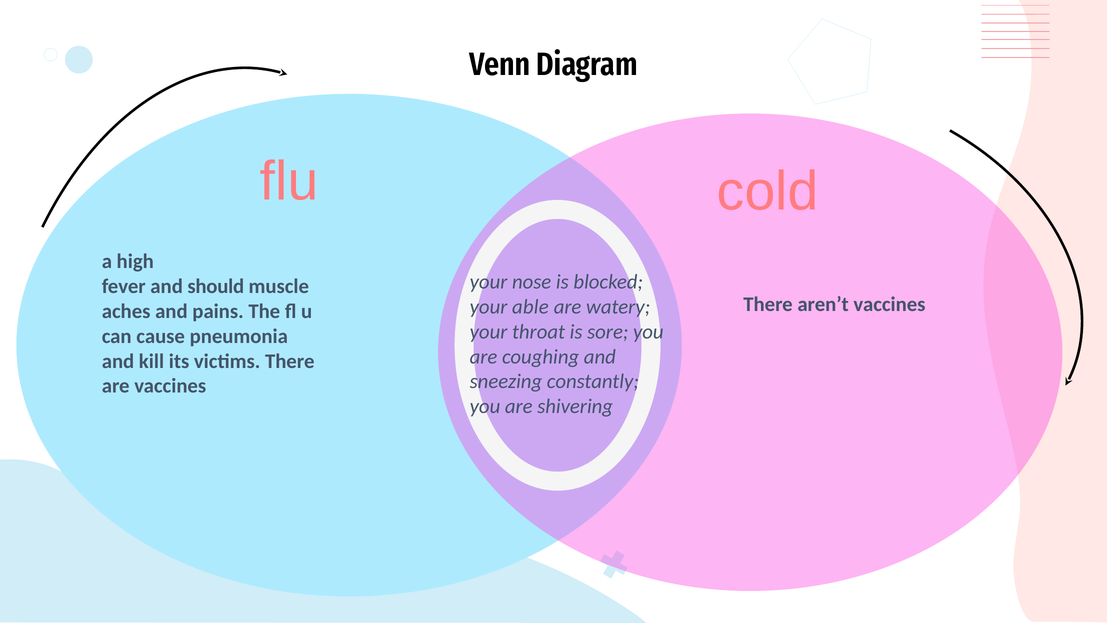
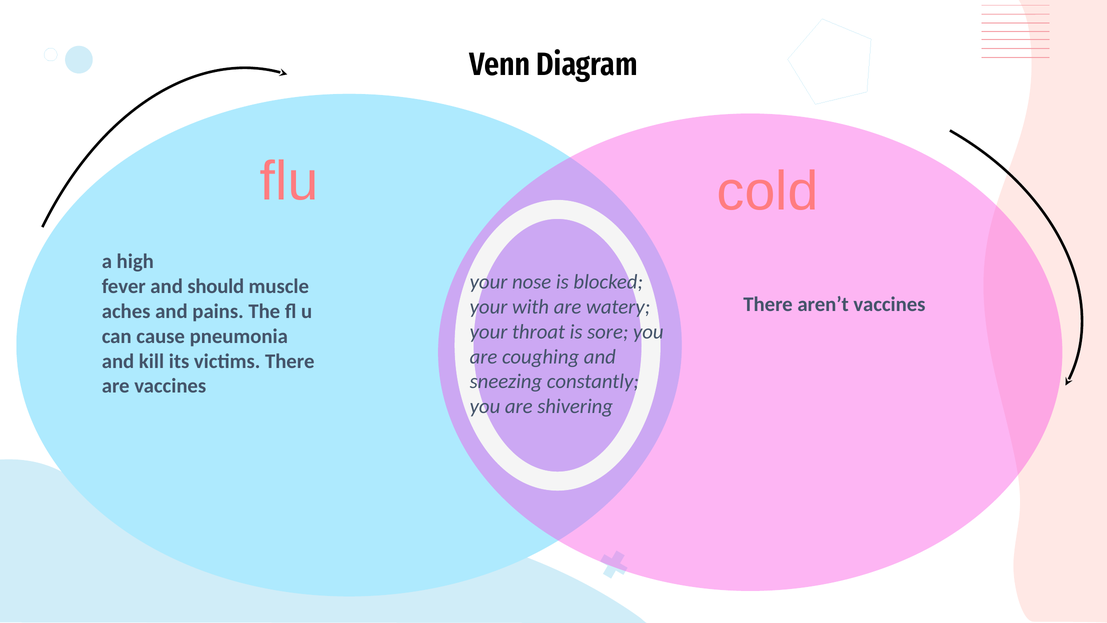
able: able -> with
